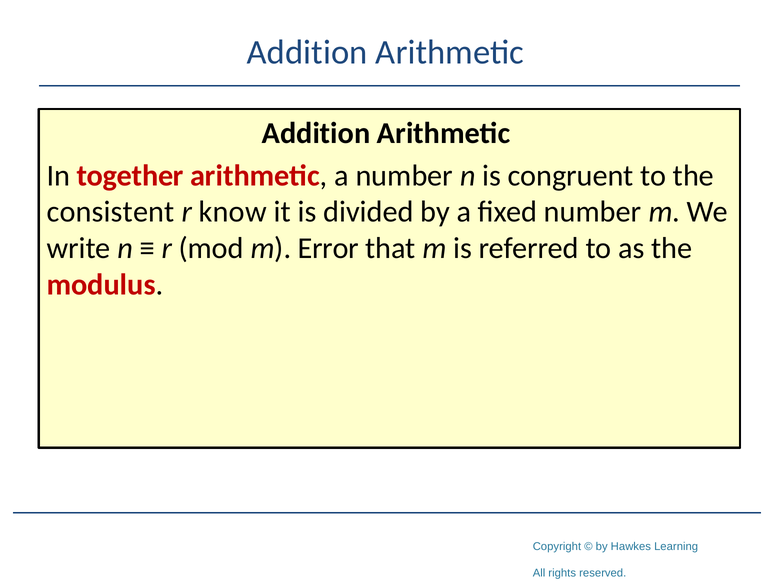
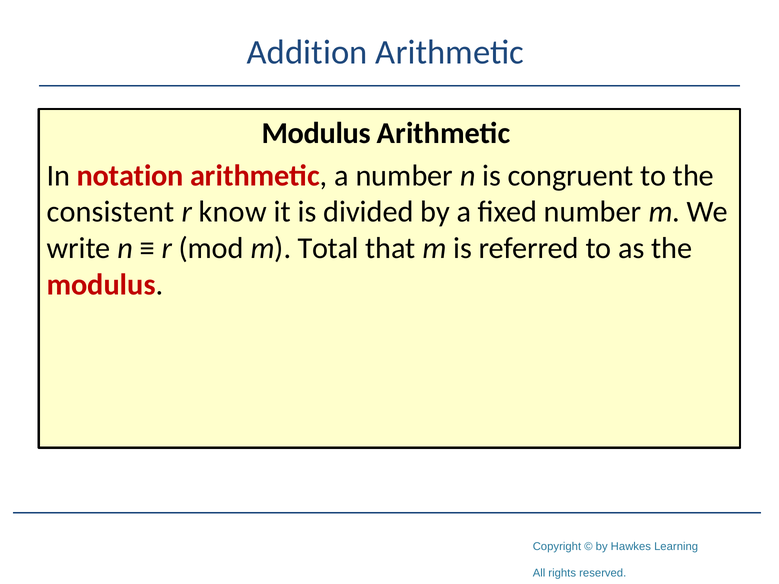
Addition at (316, 133): Addition -> Modulus
together: together -> notation
Error: Error -> Total
